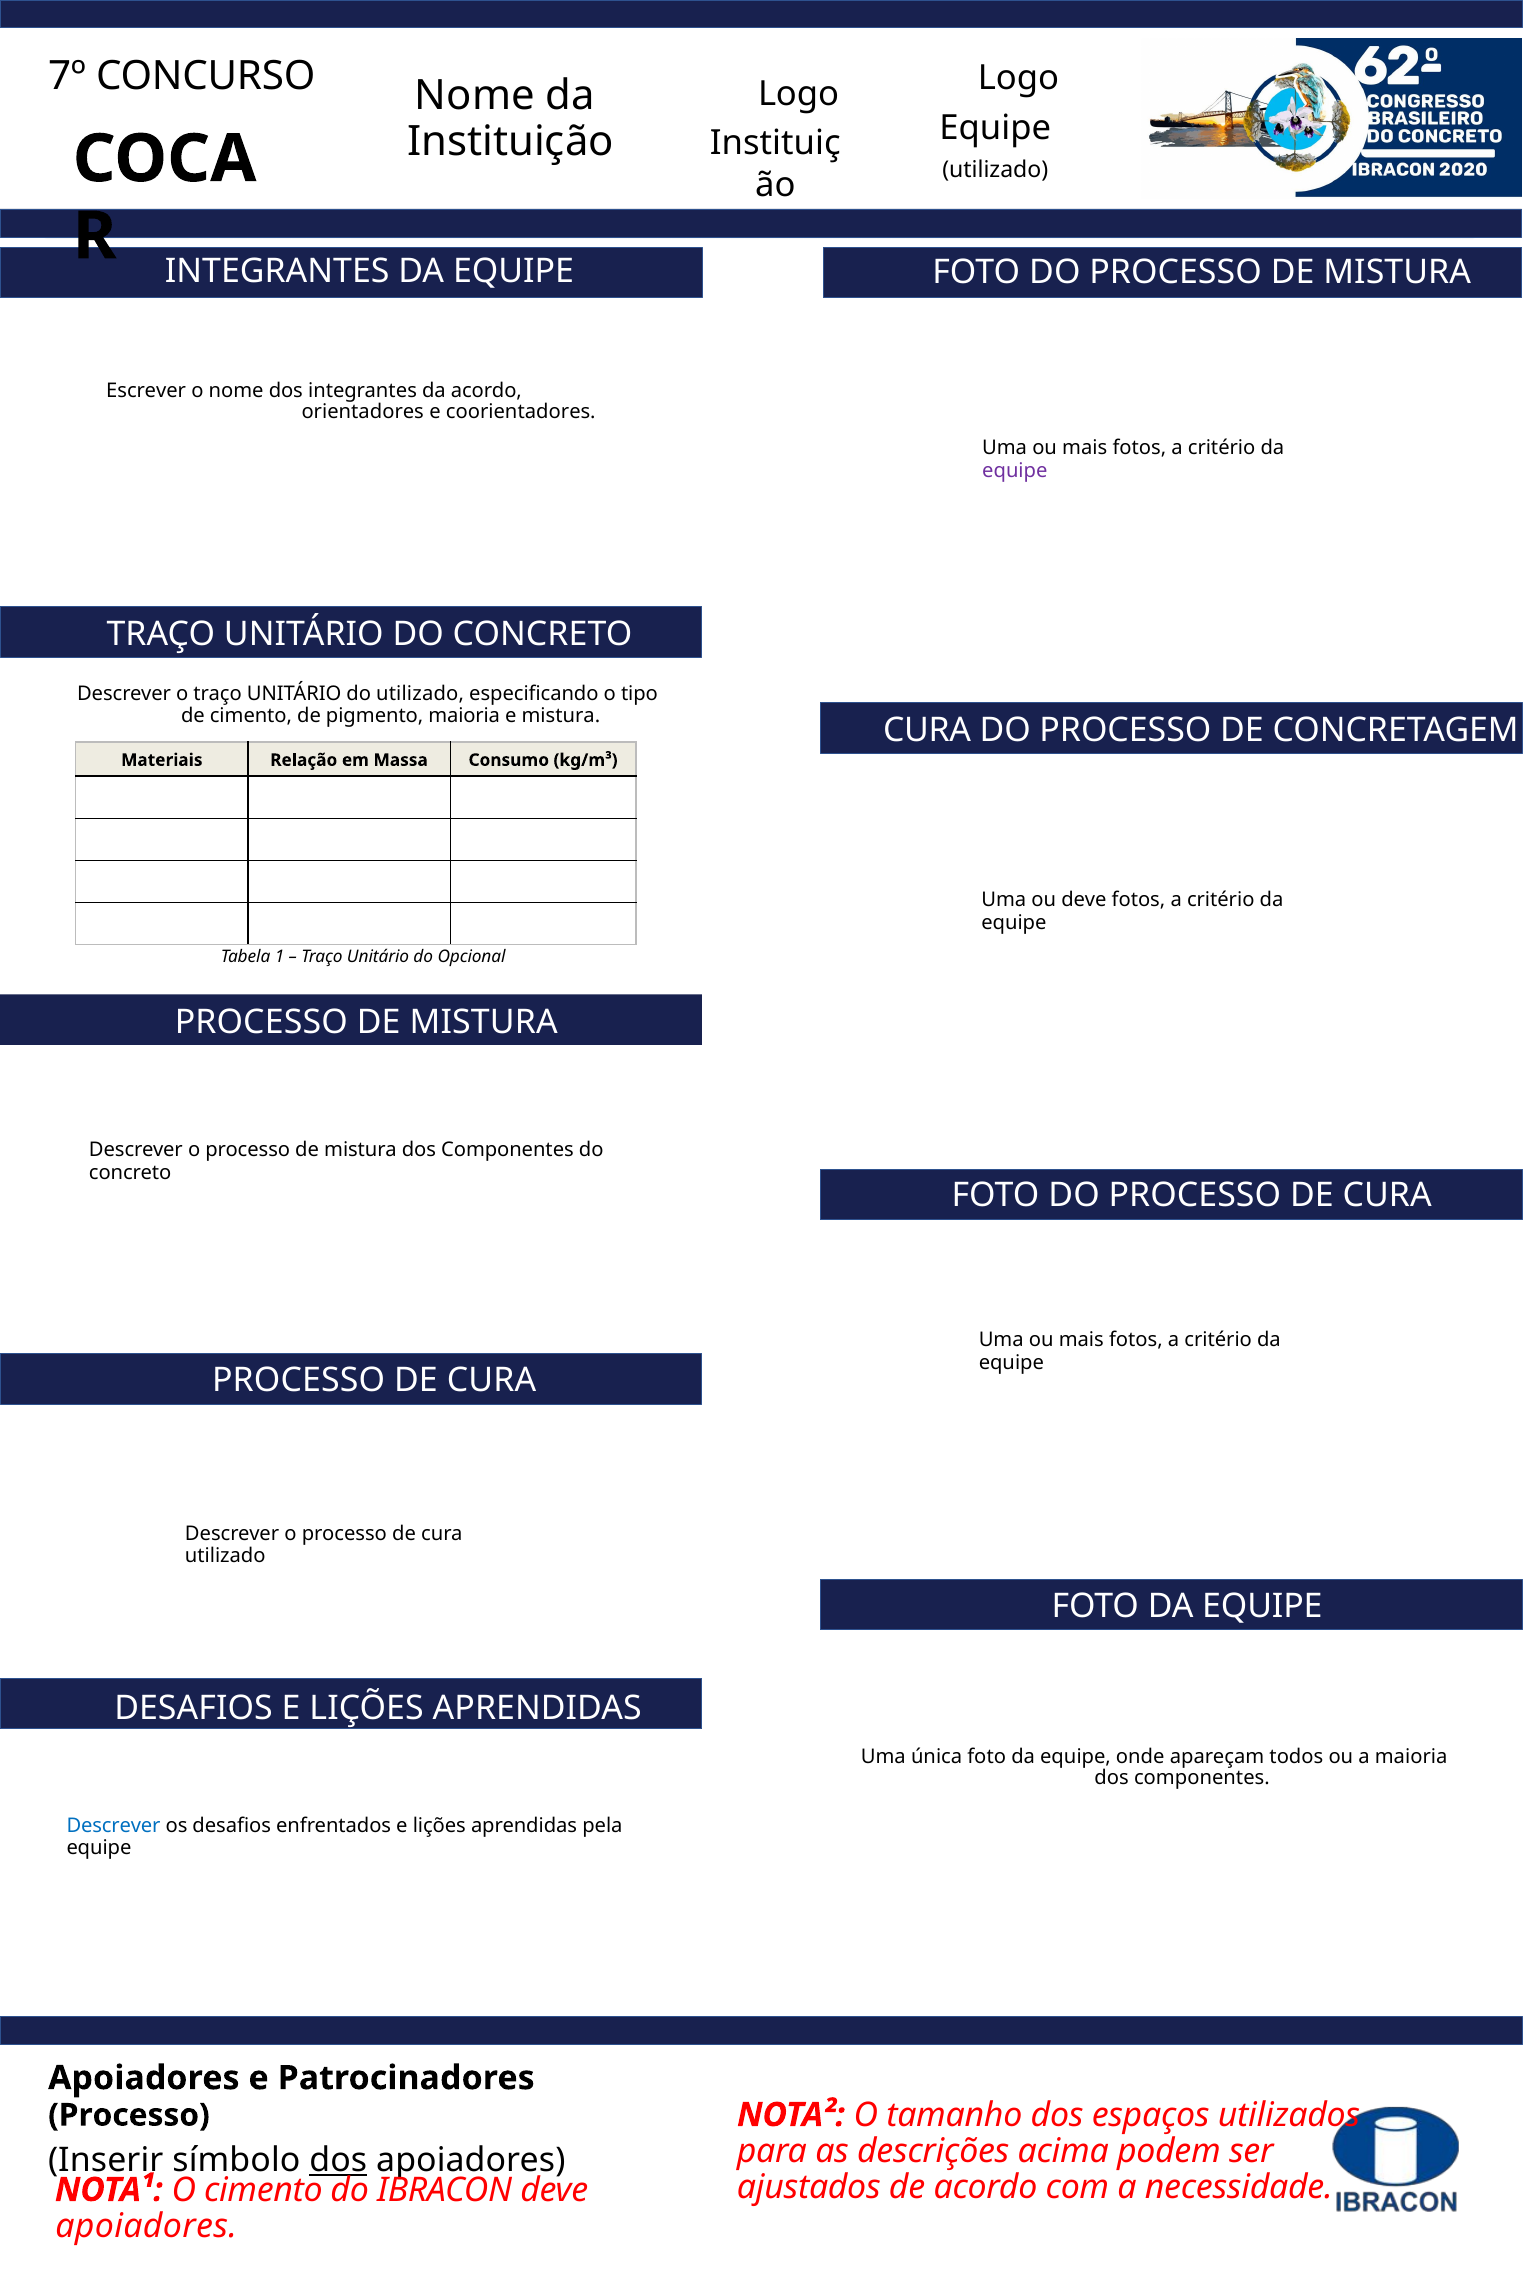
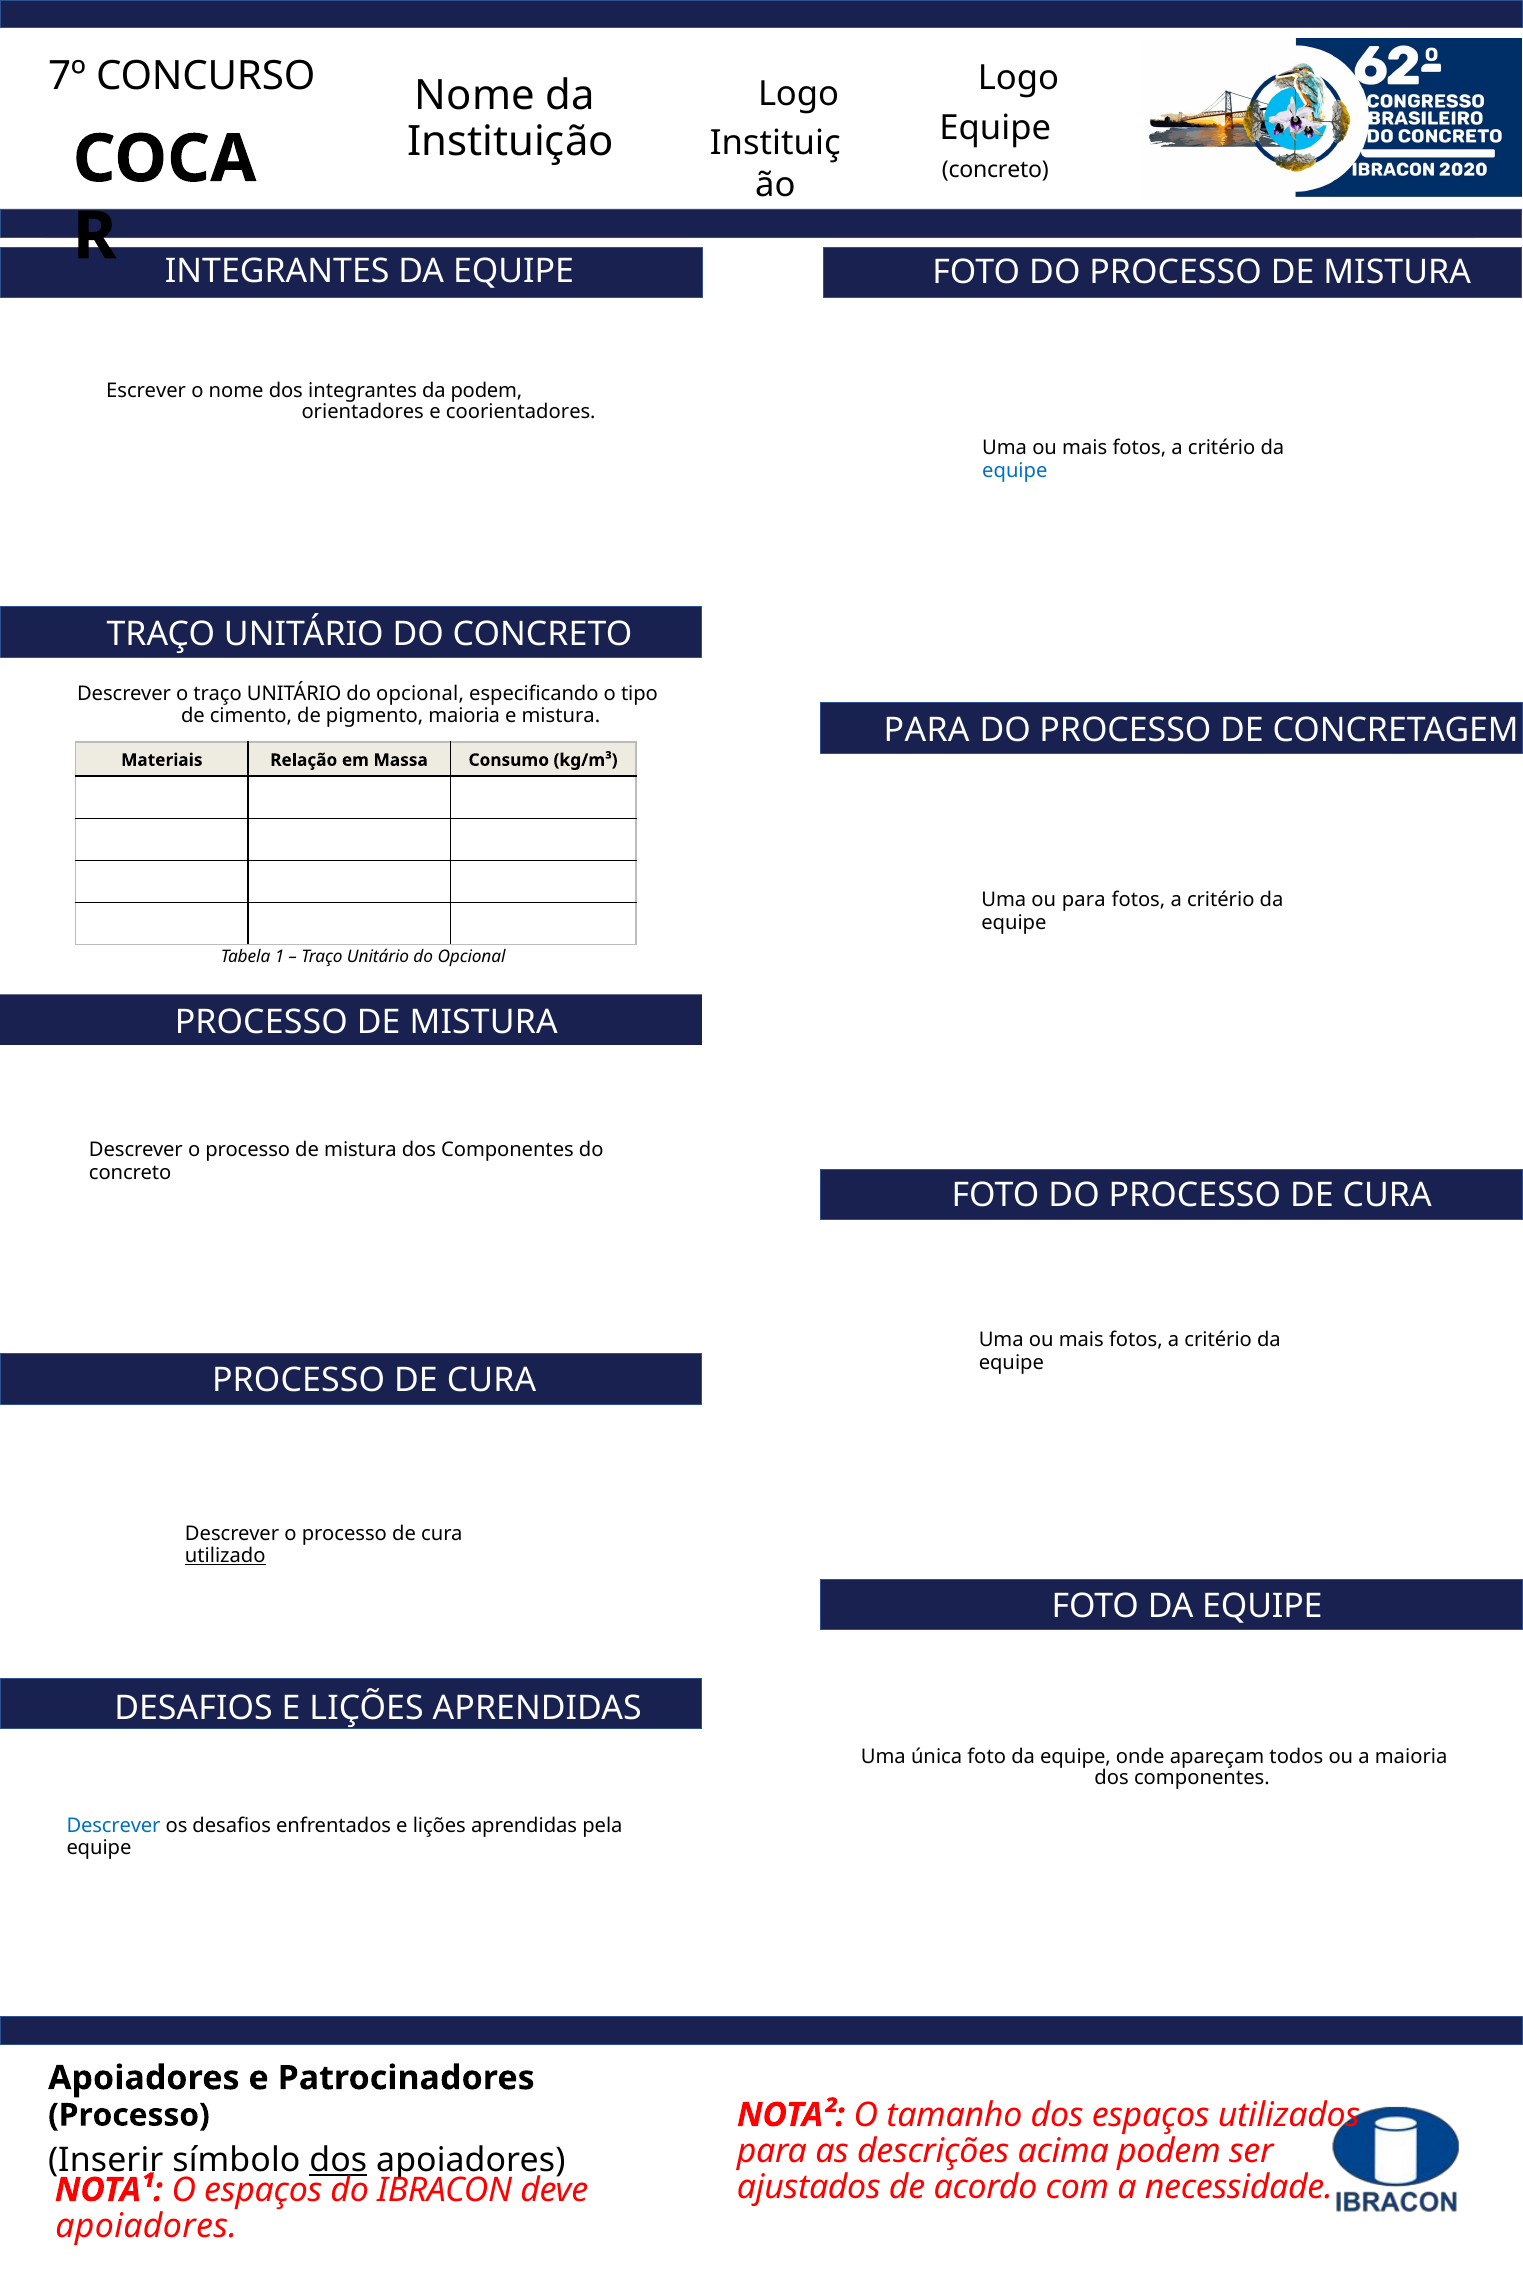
utilizado at (995, 170): utilizado -> concreto
da acordo: acordo -> podem
equipe at (1015, 470) colour: purple -> blue
utilizado at (420, 694): utilizado -> opcional
CURA at (927, 730): CURA -> PARA
ou deve: deve -> para
utilizado at (225, 1556) underline: none -> present
O cimento: cimento -> espaços
